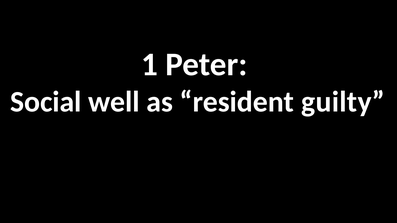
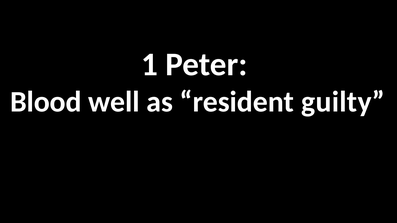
Social: Social -> Blood
